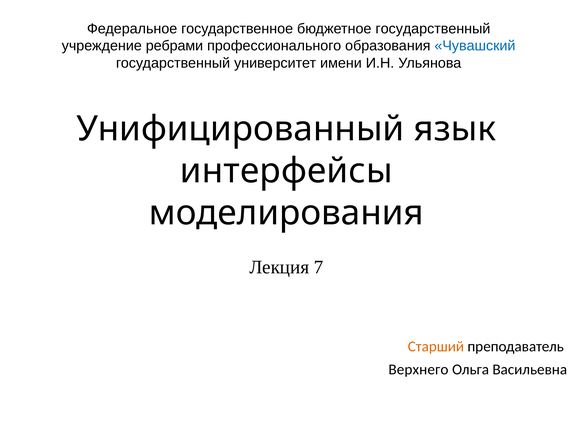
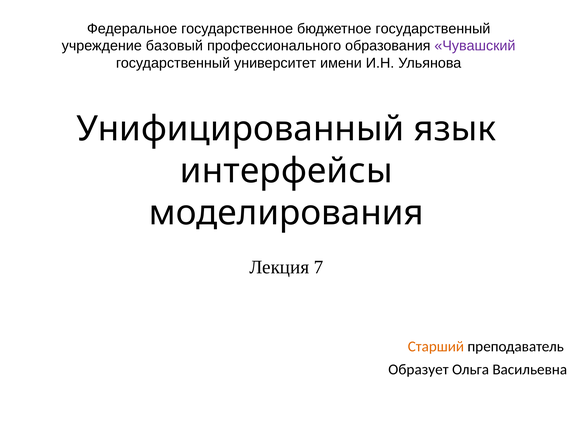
ребрами: ребрами -> базовый
Чувашский colour: blue -> purple
Верхнего: Верхнего -> Образует
